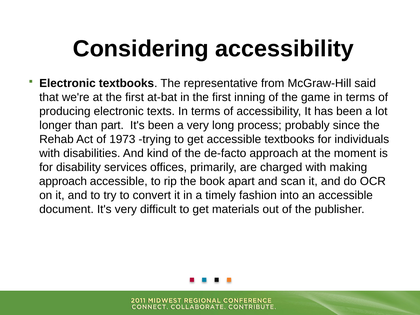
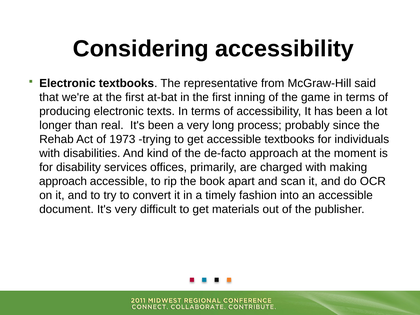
part: part -> real
